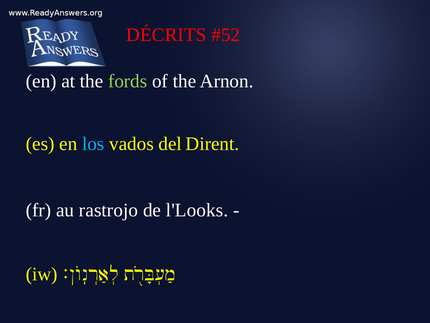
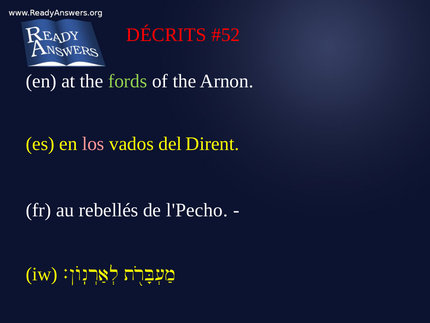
los colour: light blue -> pink
rastrojo: rastrojo -> rebellés
l'Looks: l'Looks -> l'Pecho
